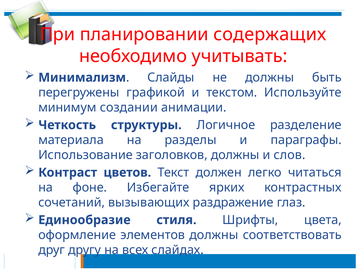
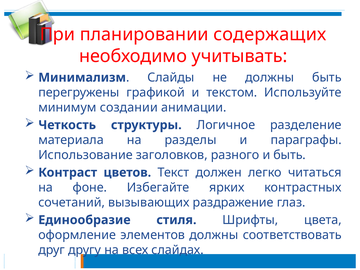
заголовков должны: должны -> разного
и слов: слов -> быть
